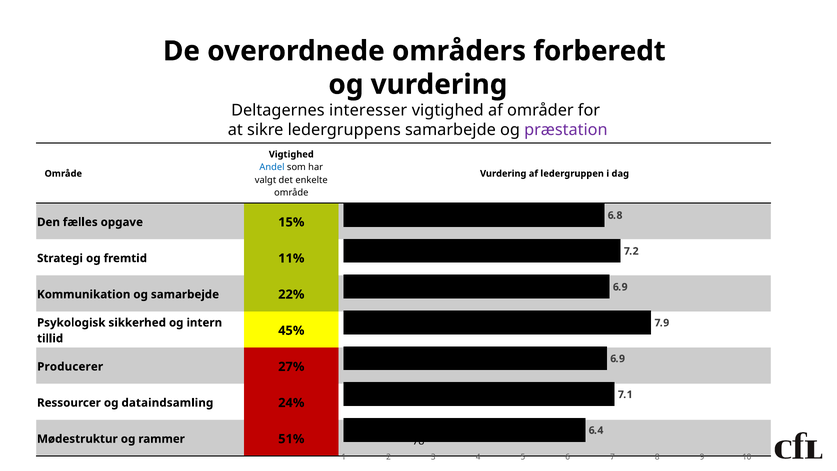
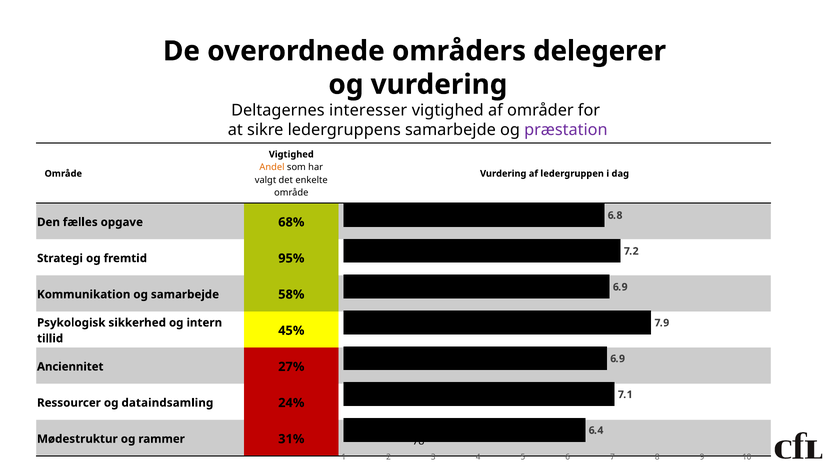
forberedt: forberedt -> delegerer
Andel colour: blue -> orange
15%: 15% -> 68%
11%: 11% -> 95%
22%: 22% -> 58%
Producerer: Producerer -> Anciennitet
51%: 51% -> 31%
